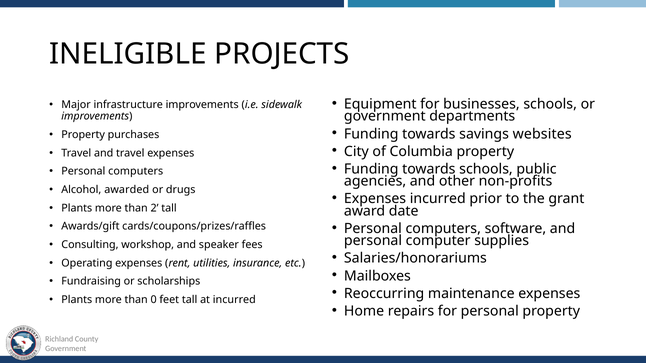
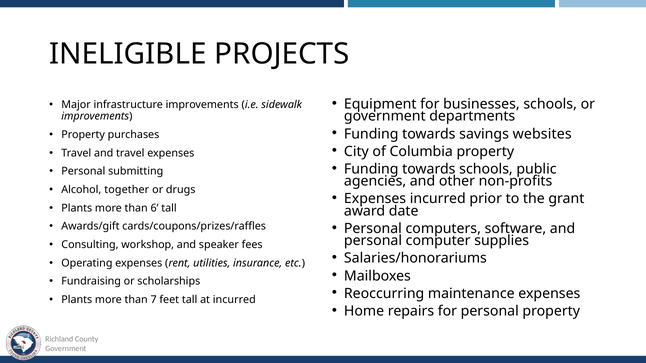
computers at (136, 172): computers -> submitting
awarded: awarded -> together
2: 2 -> 6
0: 0 -> 7
